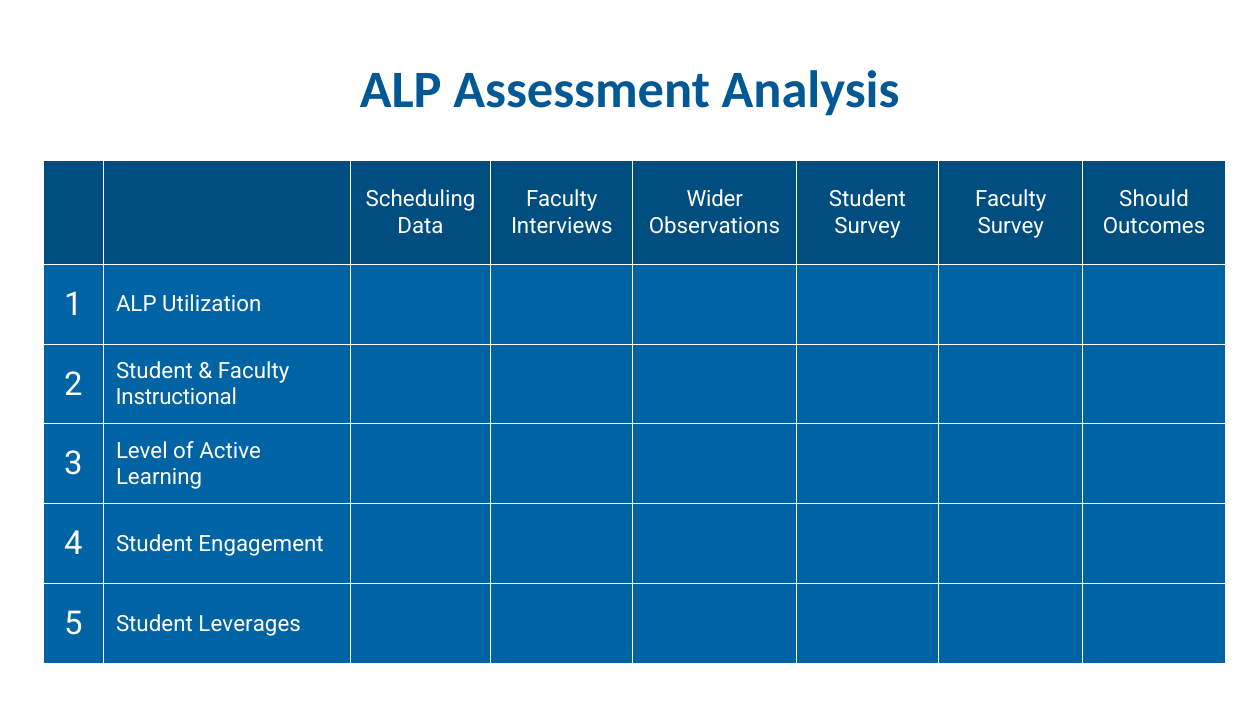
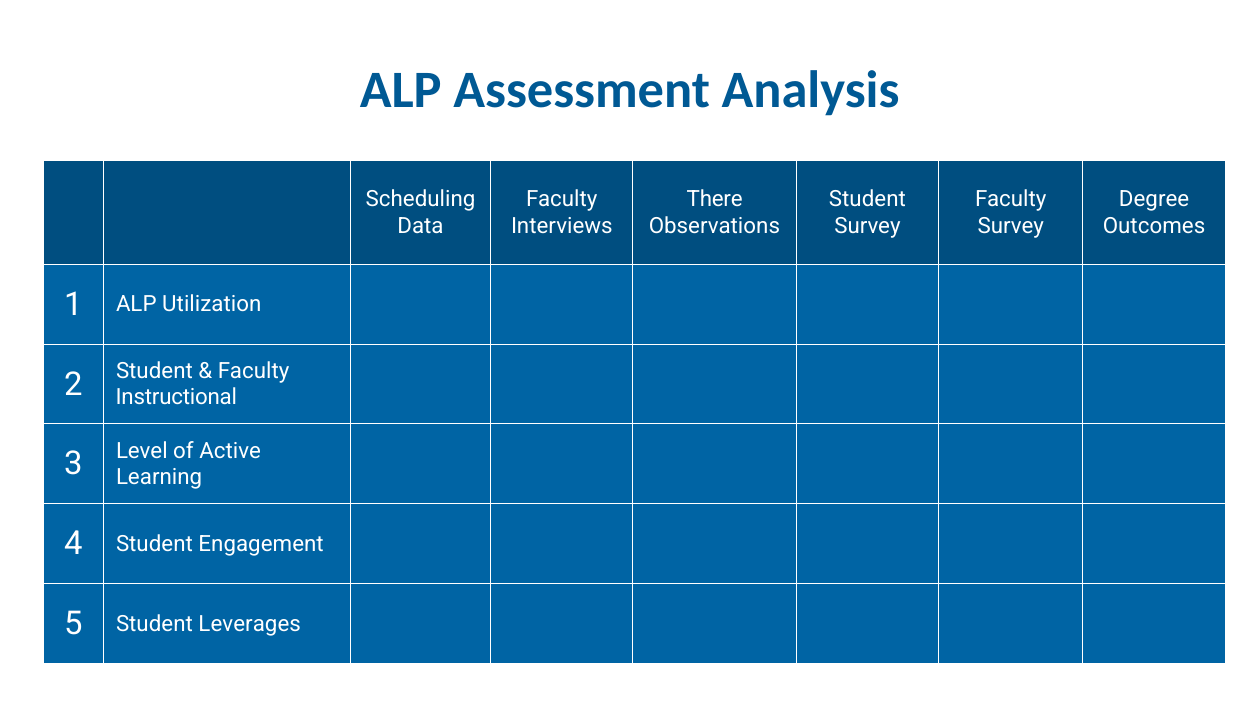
Wider: Wider -> There
Should: Should -> Degree
